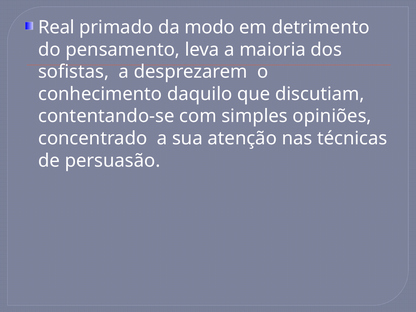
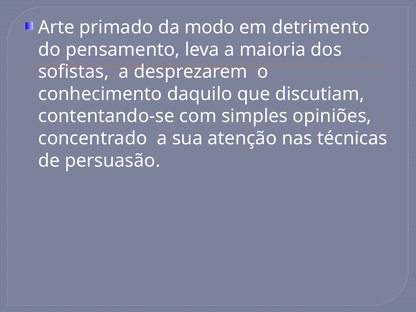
Real: Real -> Arte
